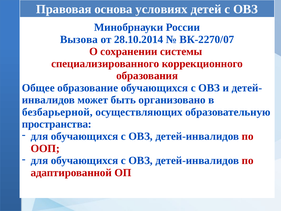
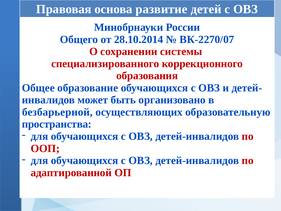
условиях: условиях -> развитие
Вызова: Вызова -> Общего
